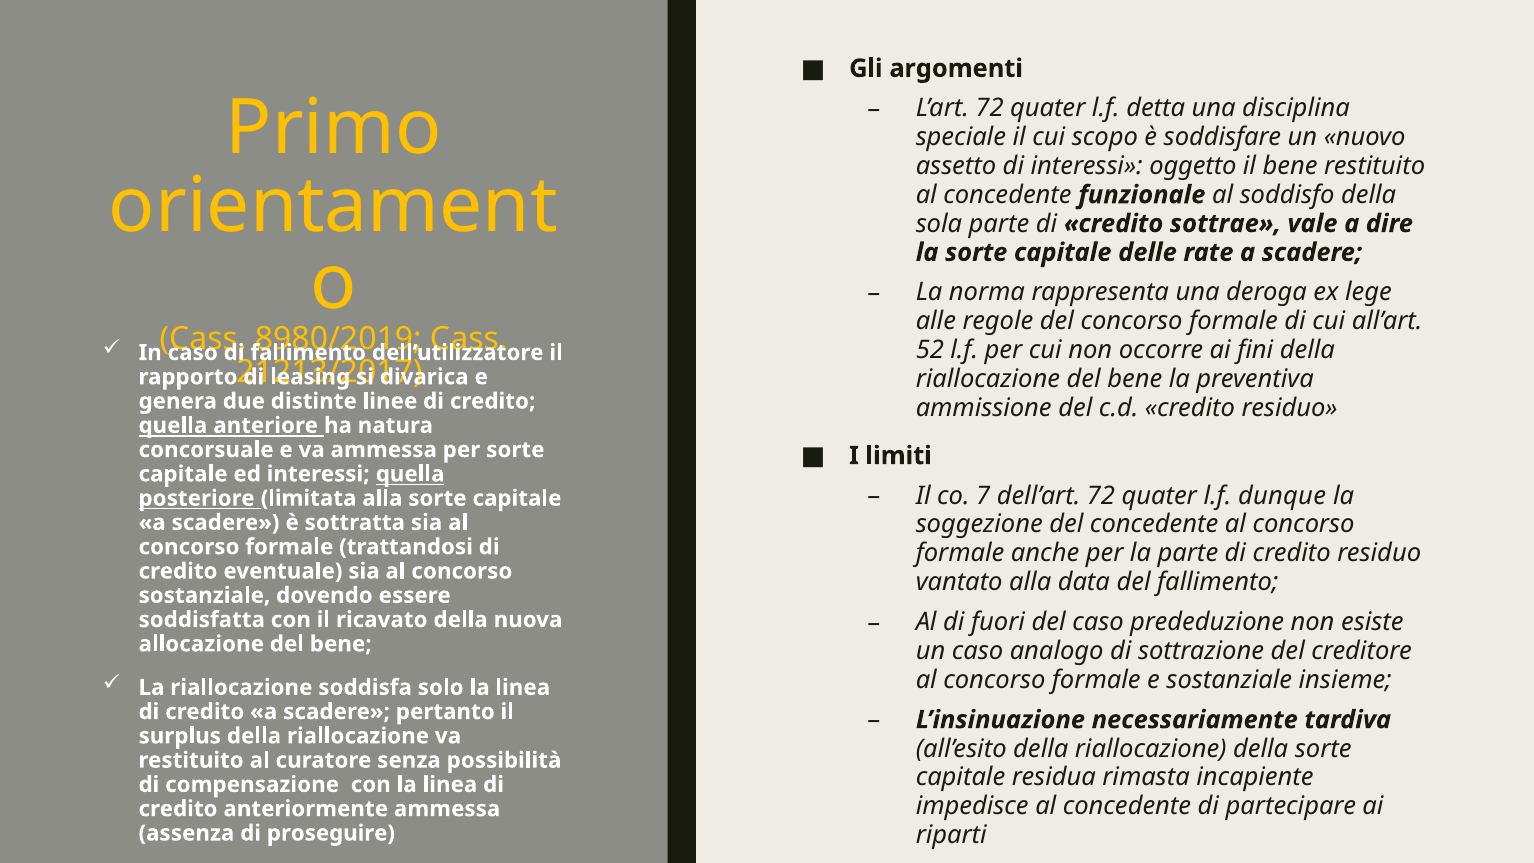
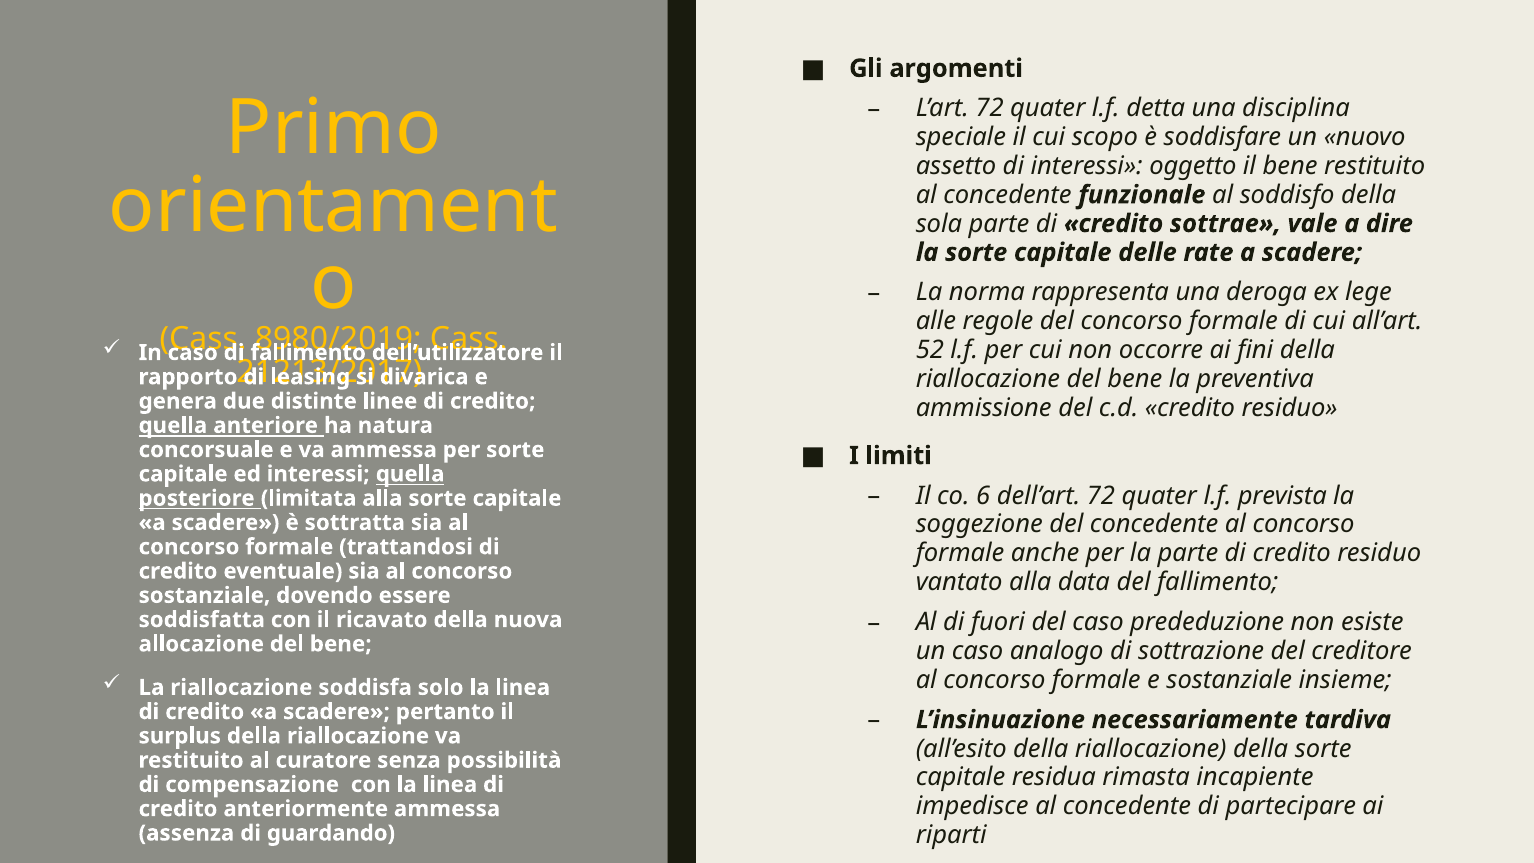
7: 7 -> 6
dunque: dunque -> prevista
proseguire: proseguire -> guardando
